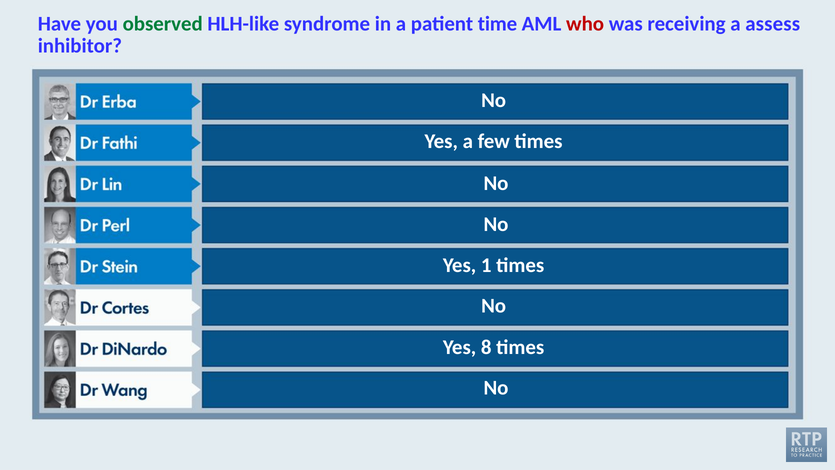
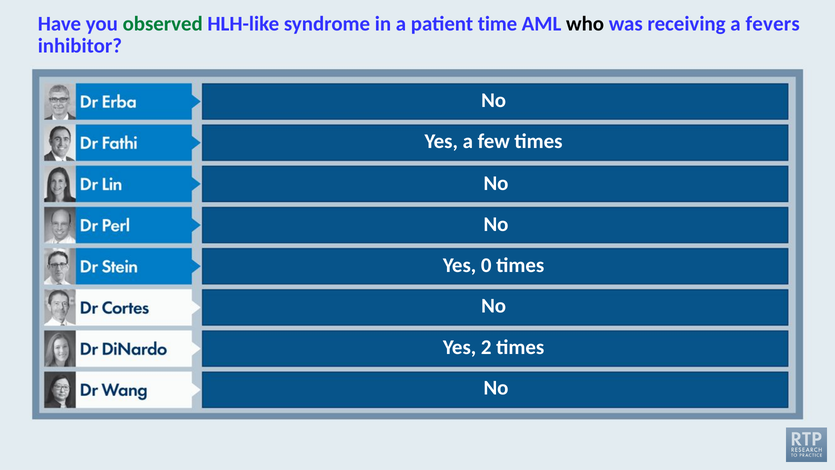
who colour: red -> black
assess: assess -> fevers
1: 1 -> 0
8: 8 -> 2
